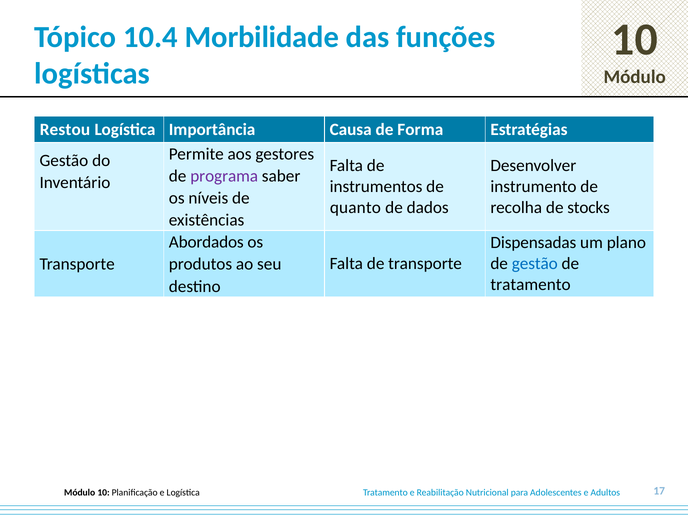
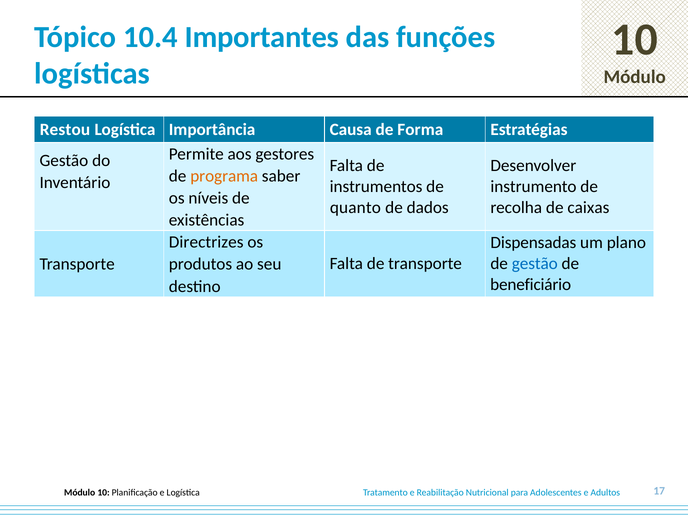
Morbilidade: Morbilidade -> Importantes
programa colour: purple -> orange
stocks: stocks -> caixas
Abordados: Abordados -> Directrizes
tratamento at (531, 285): tratamento -> beneficiário
